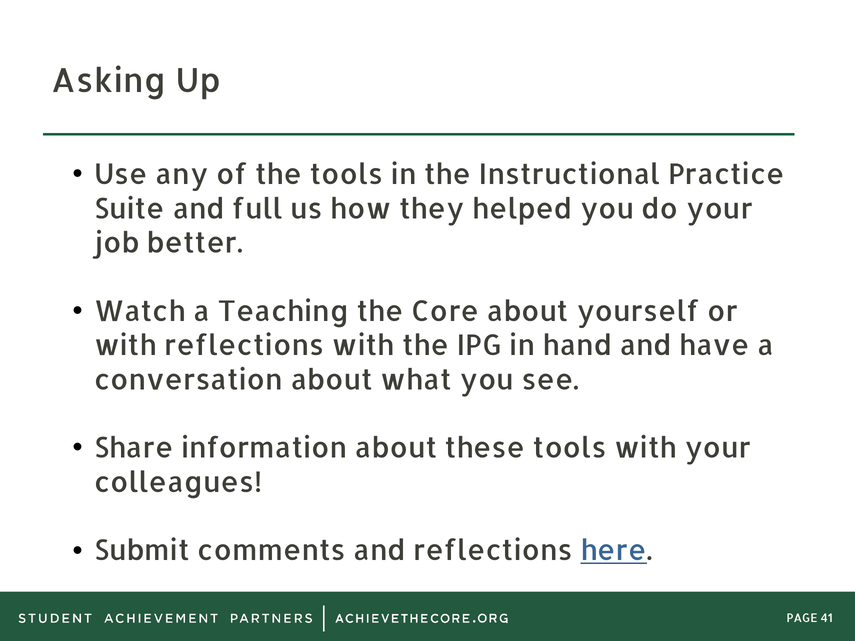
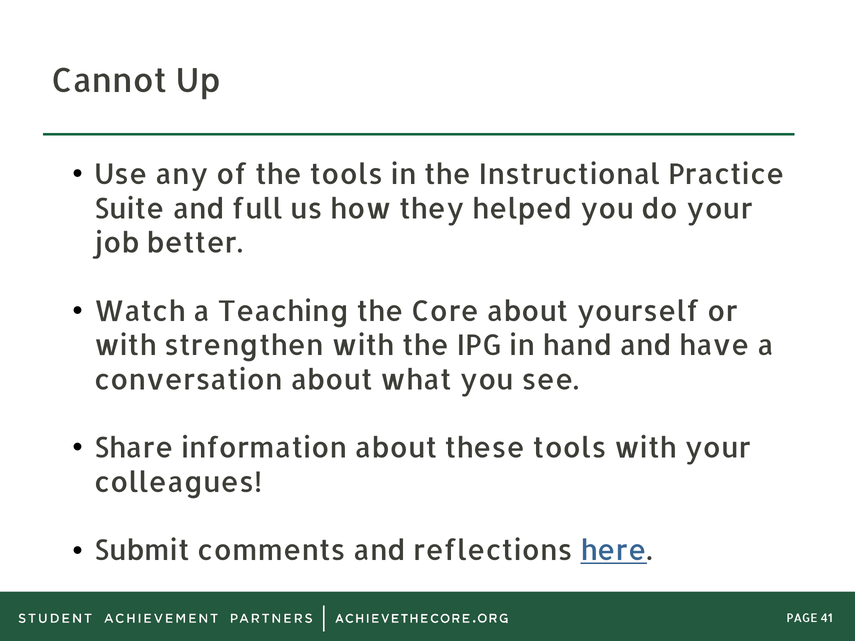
Asking: Asking -> Cannot
with reflections: reflections -> strengthen
